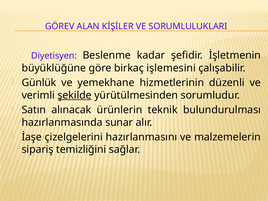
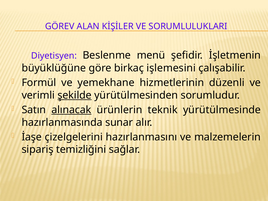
kadar: kadar -> menü
Günlük: Günlük -> Formül
alınacak underline: none -> present
bulundurulması: bulundurulması -> yürütülmesinde
